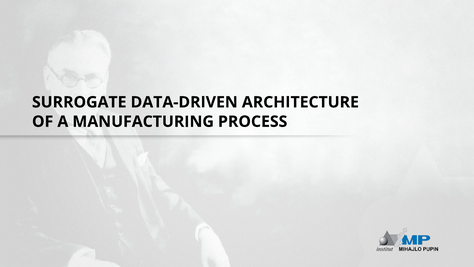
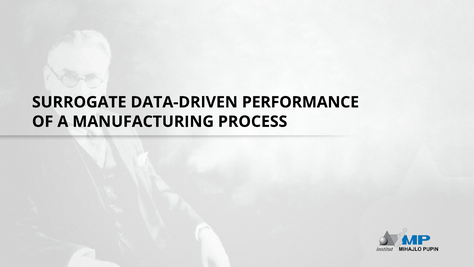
ARCHITECTURE: ARCHITECTURE -> PERFORMANCE
